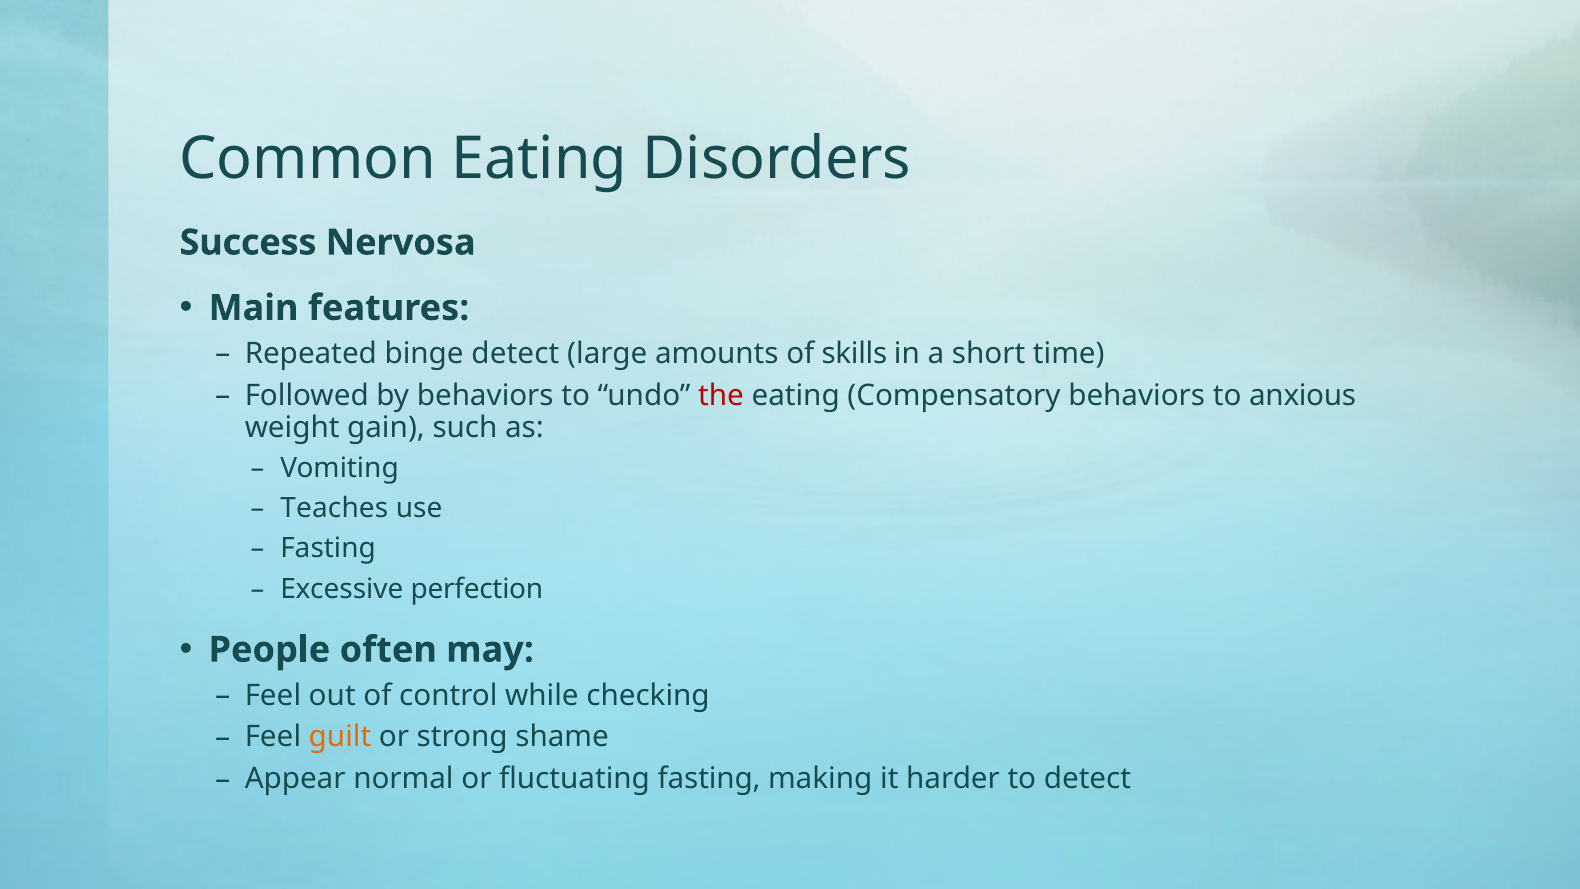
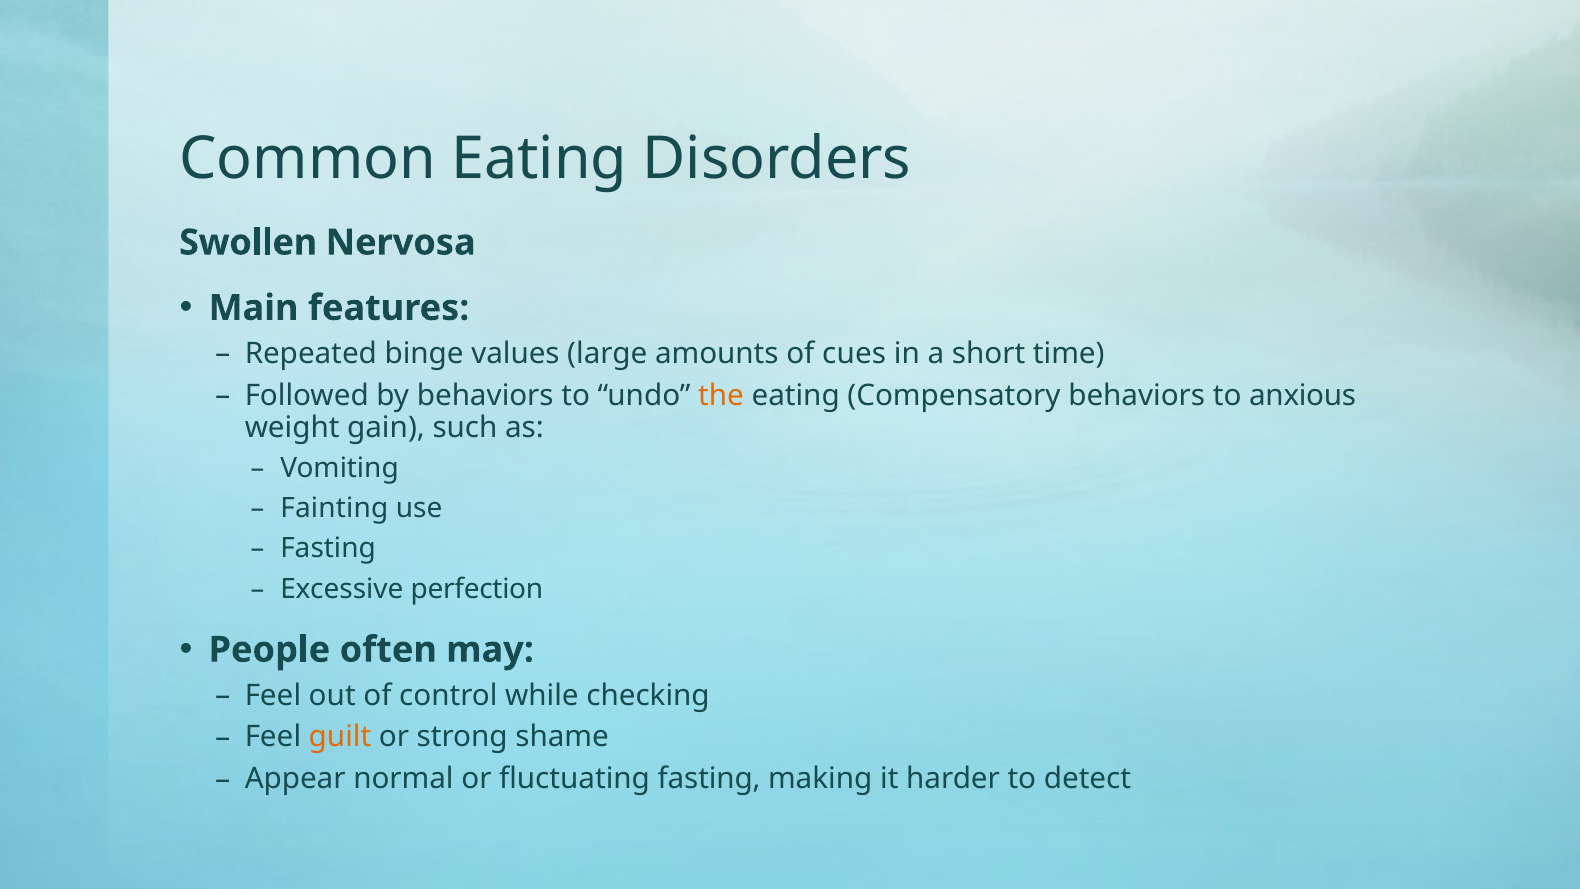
Success: Success -> Swollen
binge detect: detect -> values
skills: skills -> cues
the colour: red -> orange
Teaches: Teaches -> Fainting
